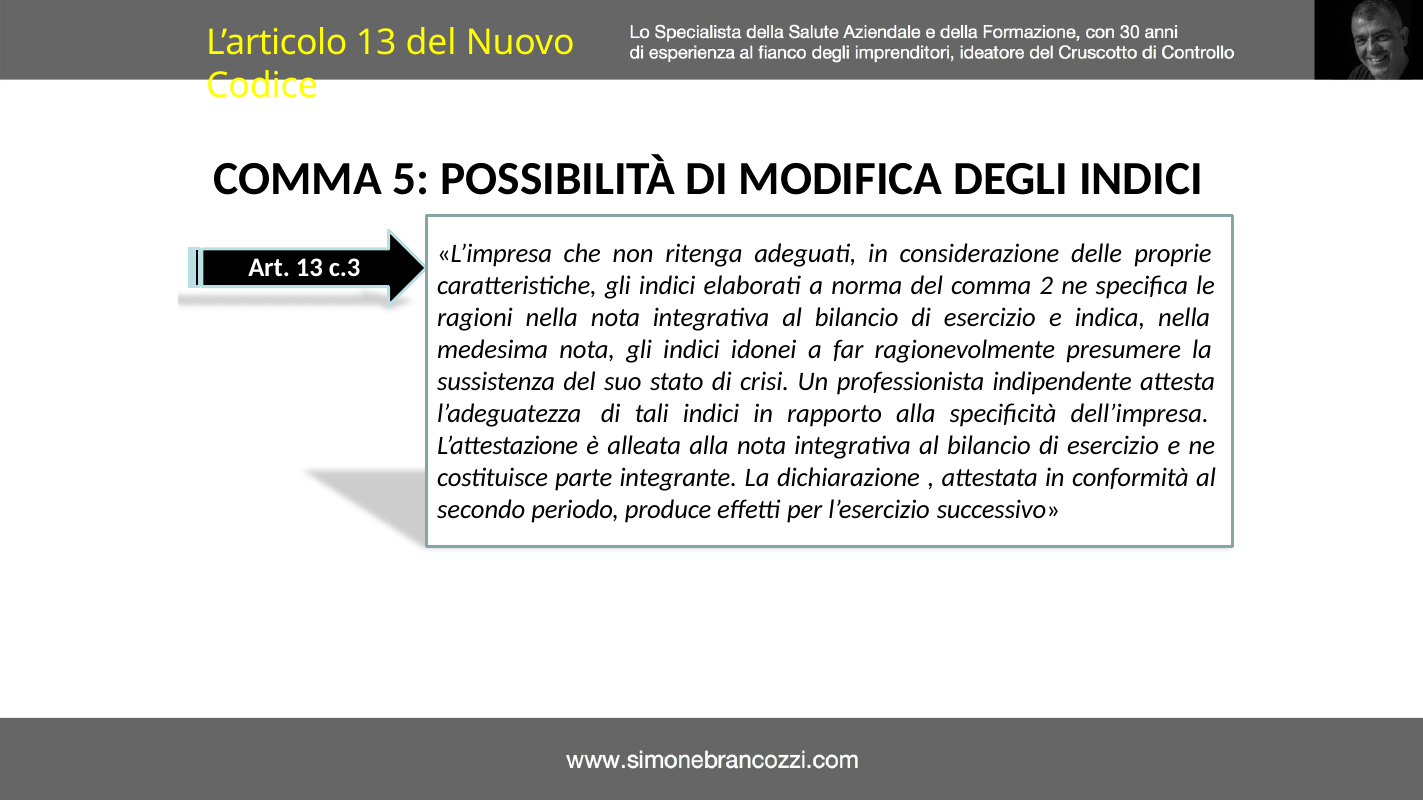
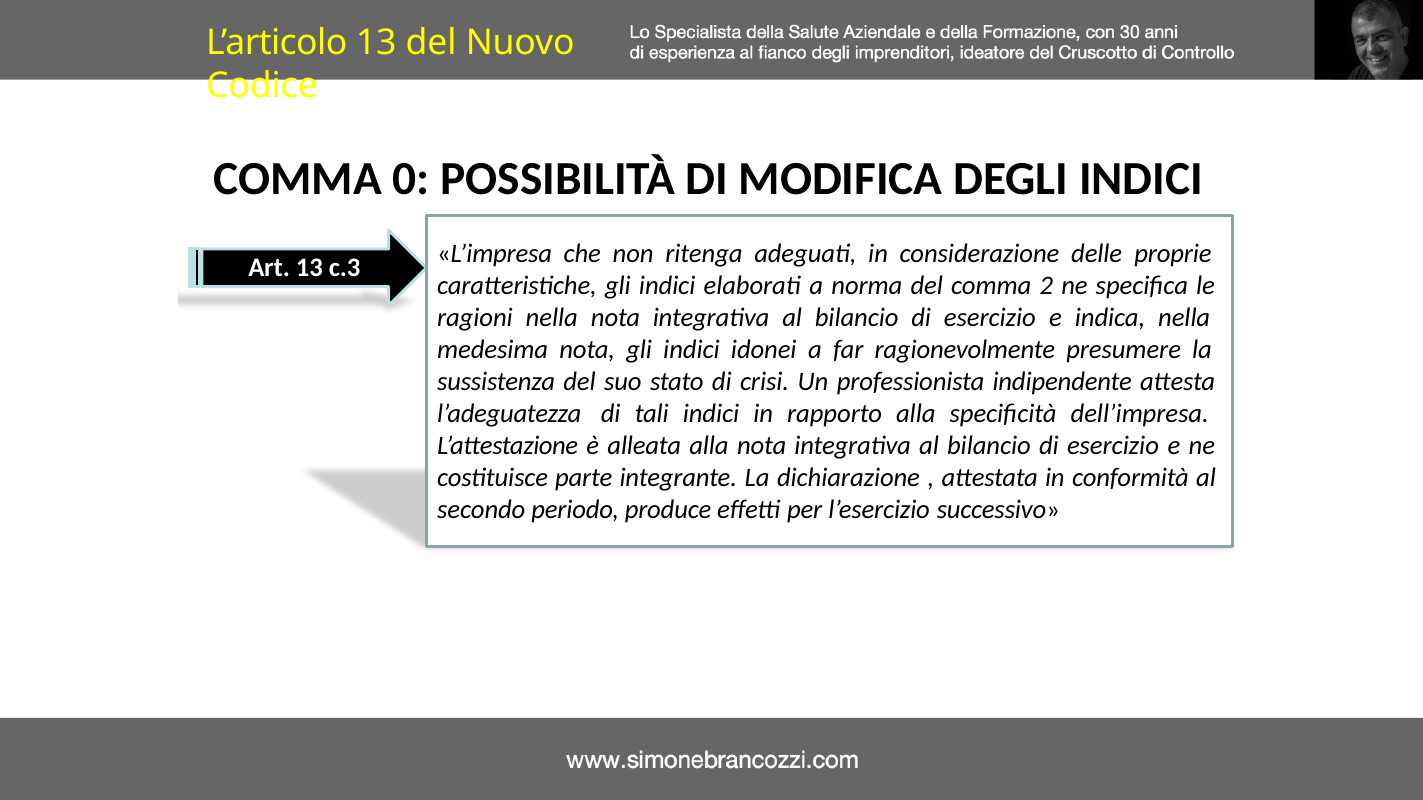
5: 5 -> 0
